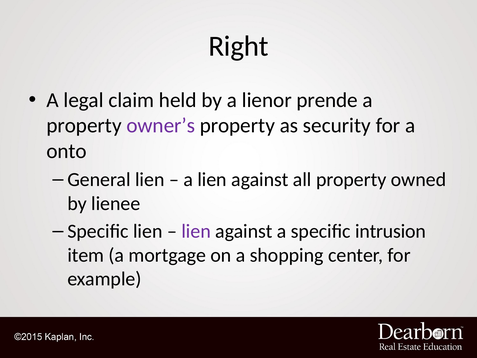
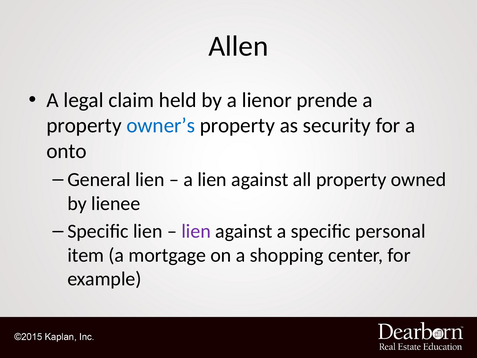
Right: Right -> Allen
owner’s colour: purple -> blue
intrusion: intrusion -> personal
